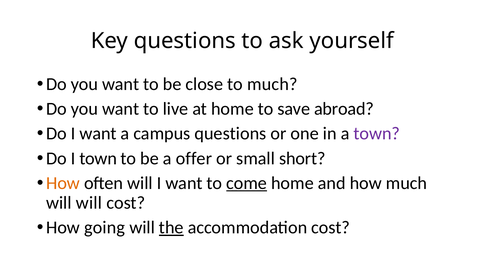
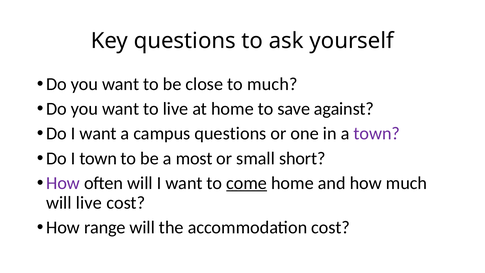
abroad: abroad -> against
offer: offer -> most
How at (63, 183) colour: orange -> purple
will will: will -> live
going: going -> range
the underline: present -> none
